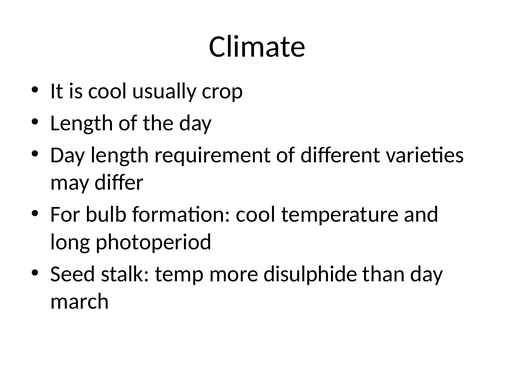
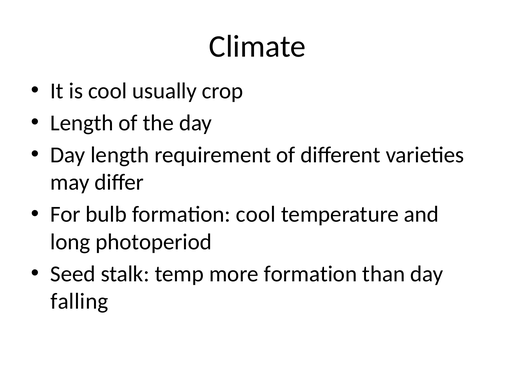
more disulphide: disulphide -> formation
march: march -> falling
